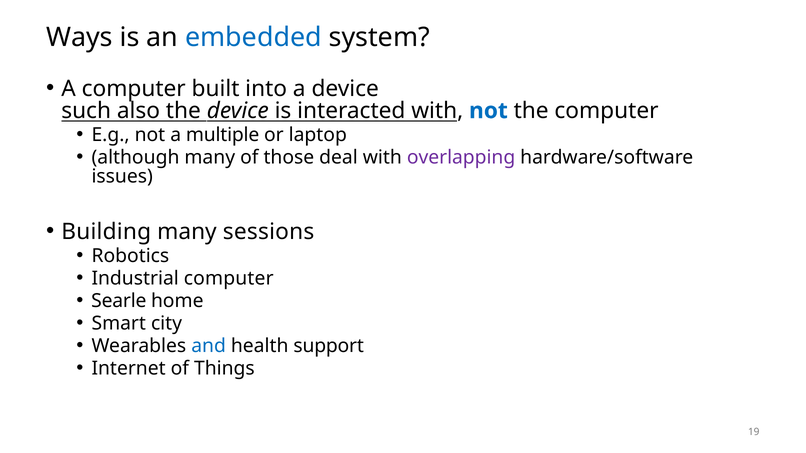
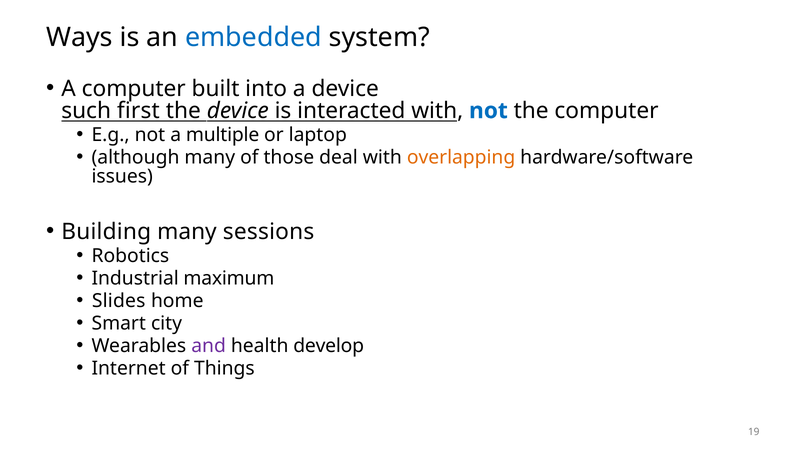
also: also -> first
overlapping colour: purple -> orange
Industrial computer: computer -> maximum
Searle: Searle -> Slides
and colour: blue -> purple
support: support -> develop
